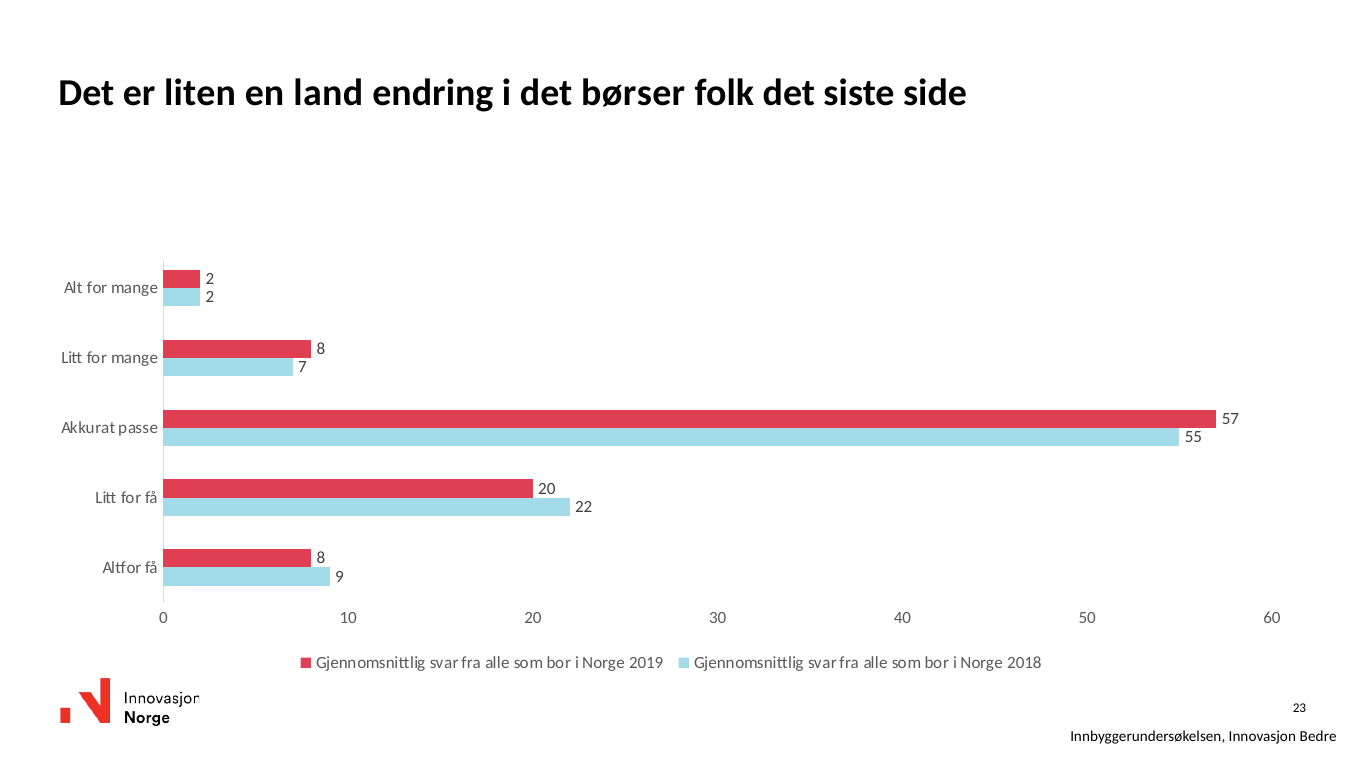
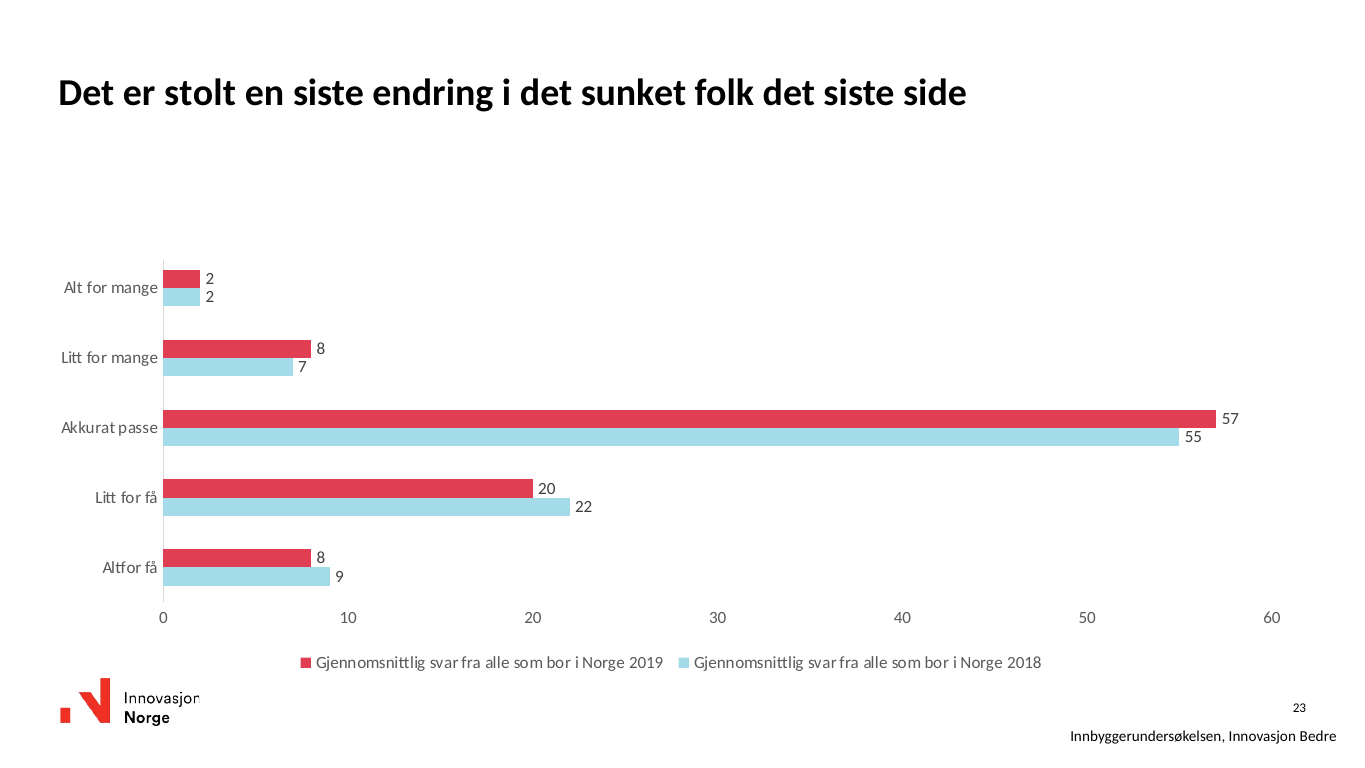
liten: liten -> stolt
en land: land -> siste
børser: børser -> sunket
